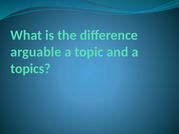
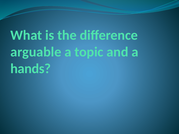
topics: topics -> hands
